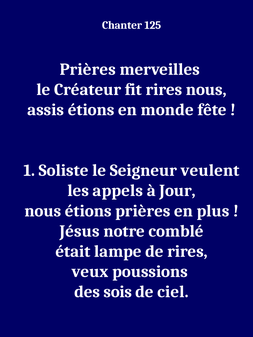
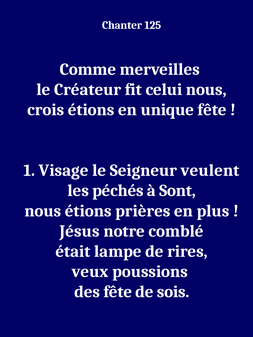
Prières at (88, 69): Prières -> Comme
fit rires: rires -> celui
assis: assis -> crois
monde: monde -> unique
Soliste: Soliste -> Visage
appels: appels -> péchés
Jour: Jour -> Sont
des sois: sois -> fête
ciel: ciel -> sois
